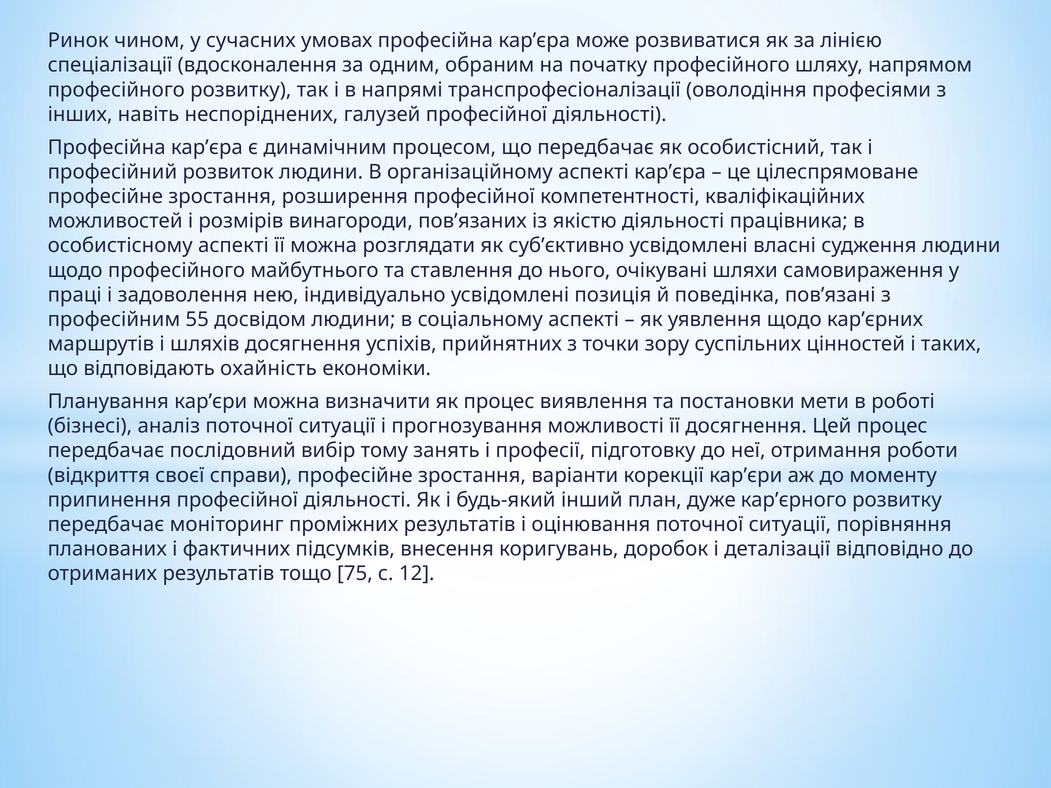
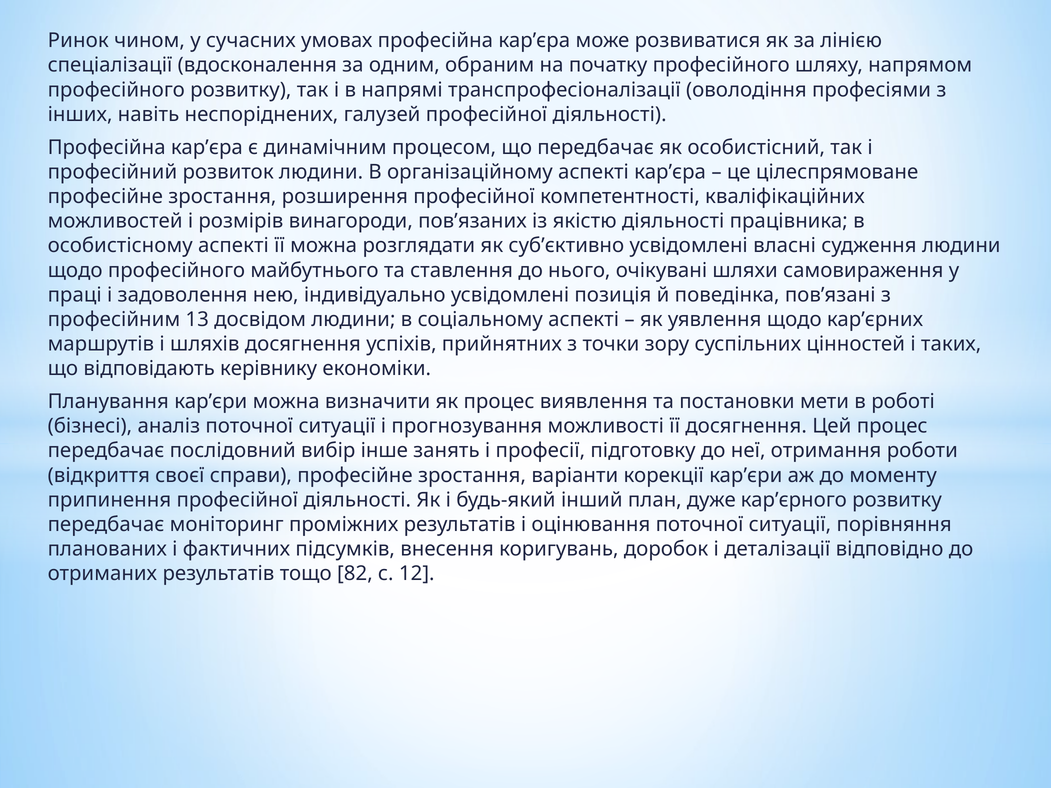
55: 55 -> 13
охайність: охайність -> керівнику
тому: тому -> інше
75: 75 -> 82
